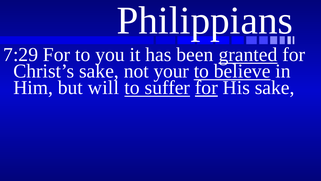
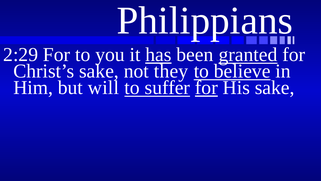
7:29: 7:29 -> 2:29
has underline: none -> present
your: your -> they
